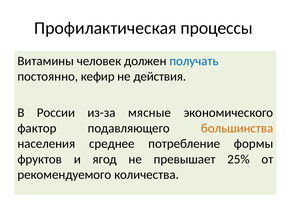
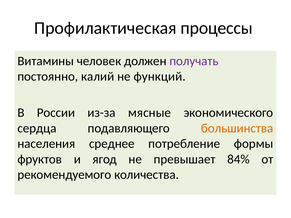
получать colour: blue -> purple
кефир: кефир -> калий
действия: действия -> функций
фактор: фактор -> сердца
25%: 25% -> 84%
